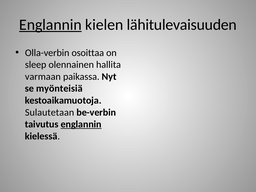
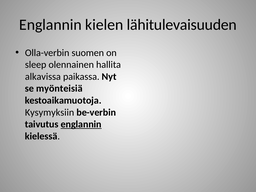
Englannin at (50, 25) underline: present -> none
osoittaa: osoittaa -> suomen
varmaan: varmaan -> alkavissa
Sulautetaan: Sulautetaan -> Kysymyksiin
